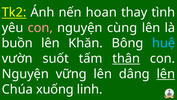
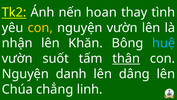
con at (40, 28) colour: pink -> yellow
nguyện cùng: cùng -> vườn
buồn: buồn -> nhận
vững: vững -> danh
lên at (166, 74) underline: present -> none
xuống: xuống -> chẳng
